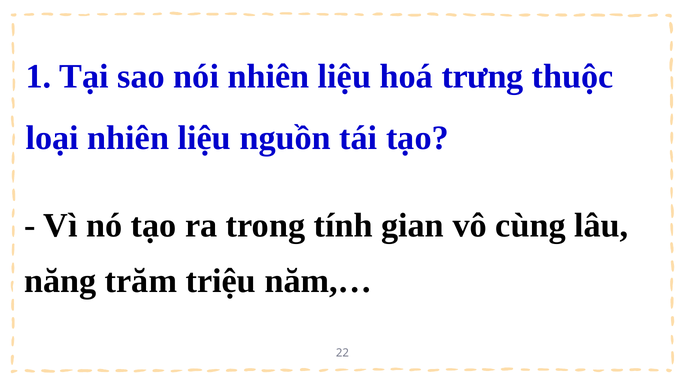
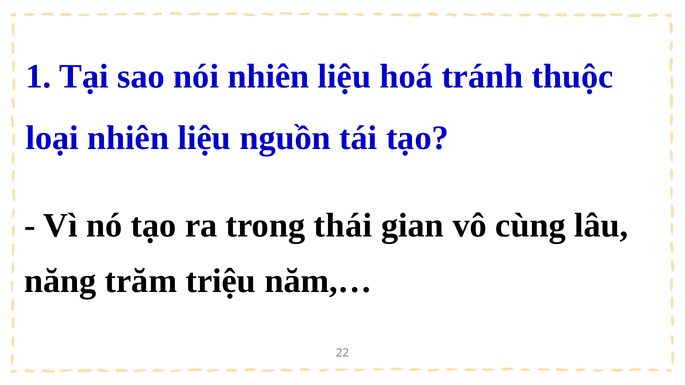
trưng: trưng -> tránh
tính: tính -> thái
